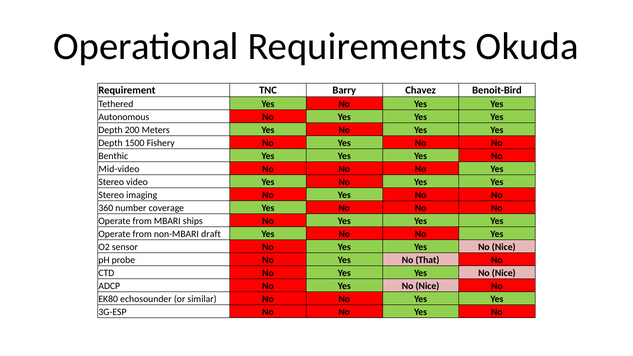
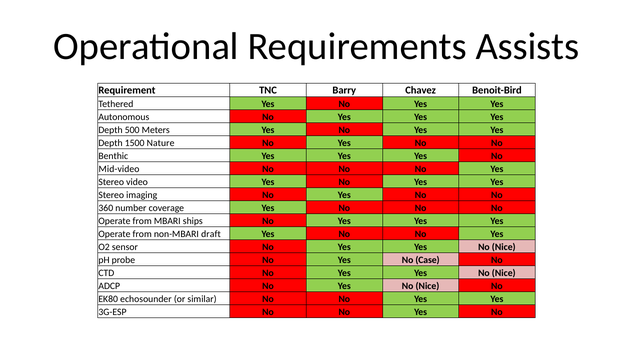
Okuda: Okuda -> Assists
200: 200 -> 500
Fishery: Fishery -> Nature
That: That -> Case
